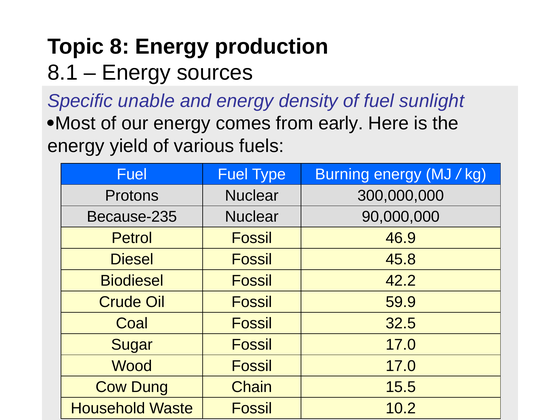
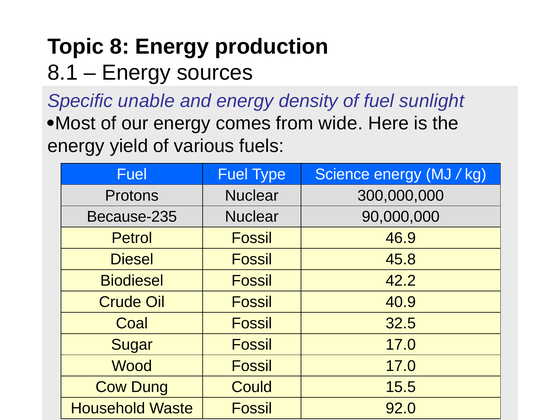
early: early -> wide
Burning: Burning -> Science
59.9: 59.9 -> 40.9
Chain: Chain -> Could
10.2: 10.2 -> 92.0
